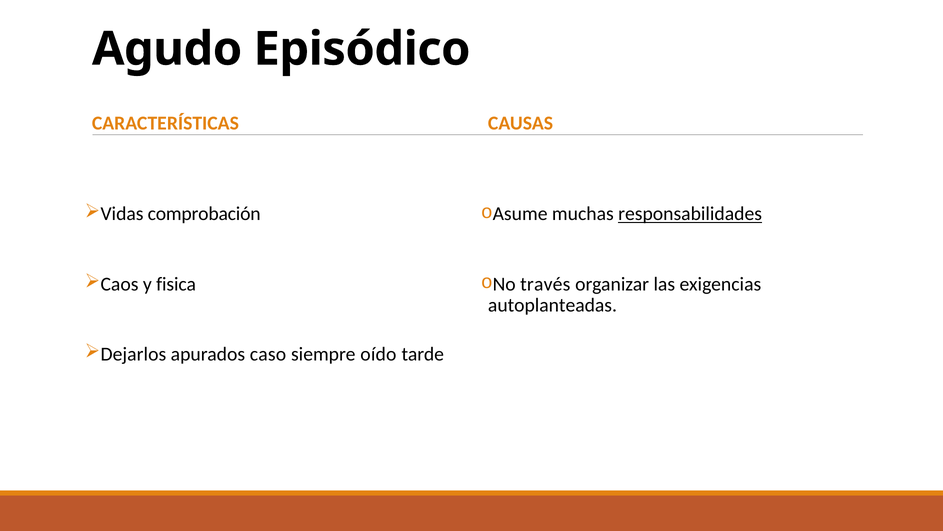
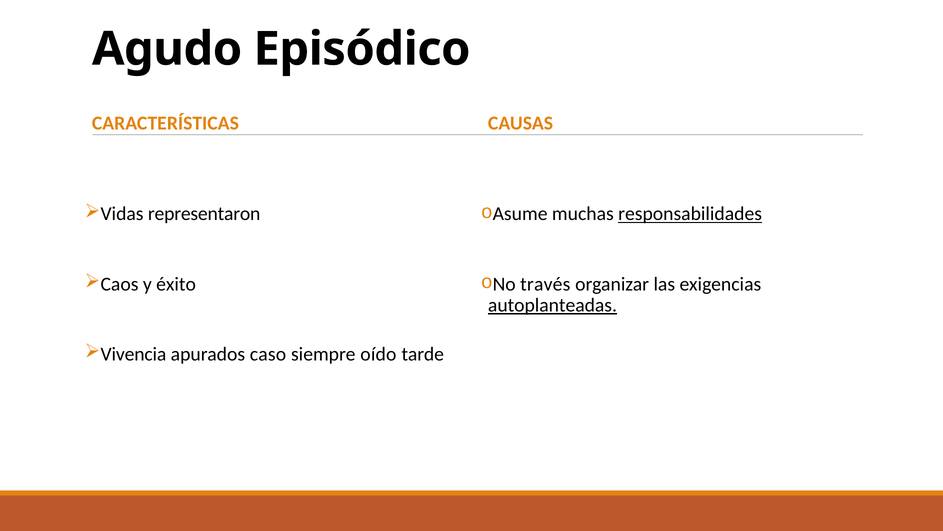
comprobación: comprobación -> representaron
fisica: fisica -> éxito
autoplanteadas underline: none -> present
Dejarlos: Dejarlos -> Vivencia
